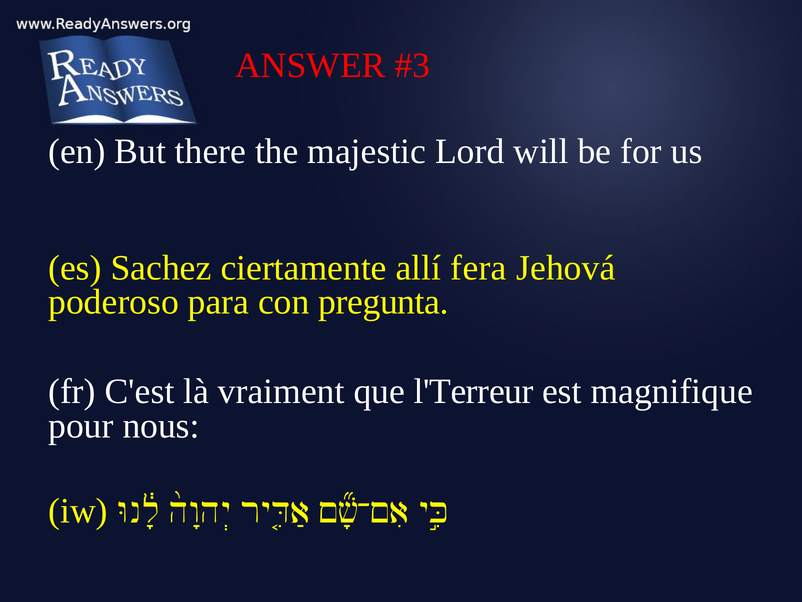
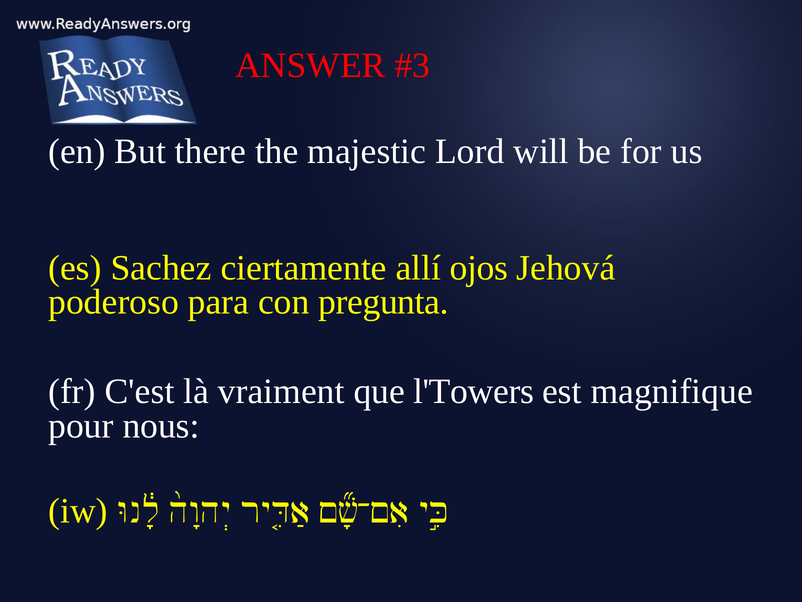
fera: fera -> ojos
l'Terreur: l'Terreur -> l'Towers
